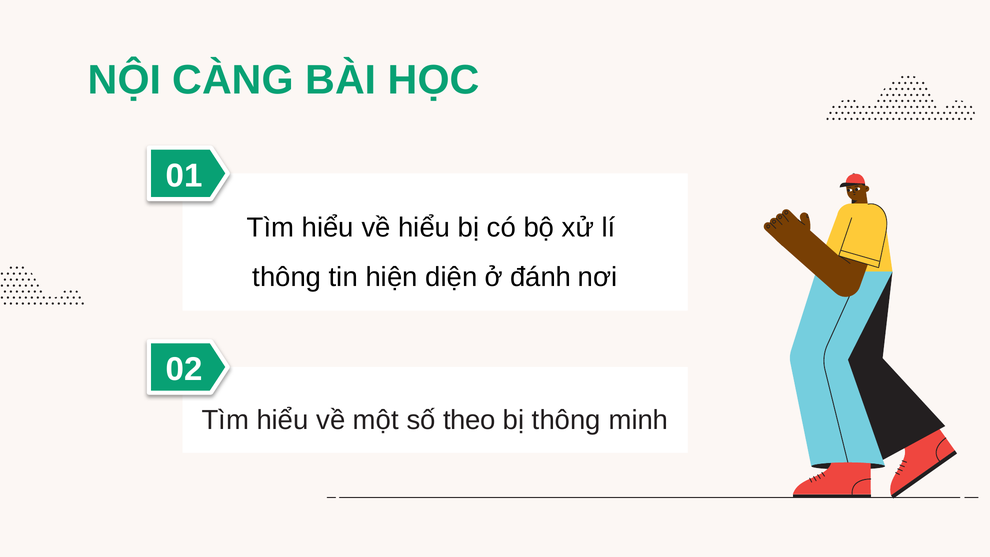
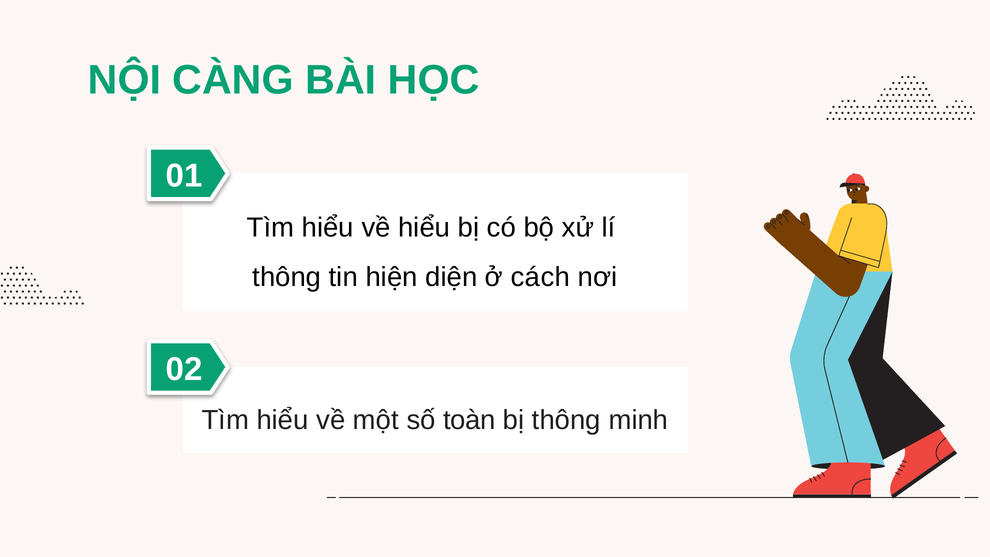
đánh: đánh -> cách
theo: theo -> toàn
